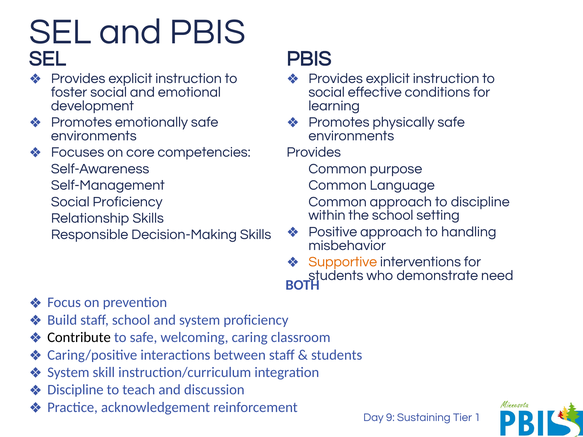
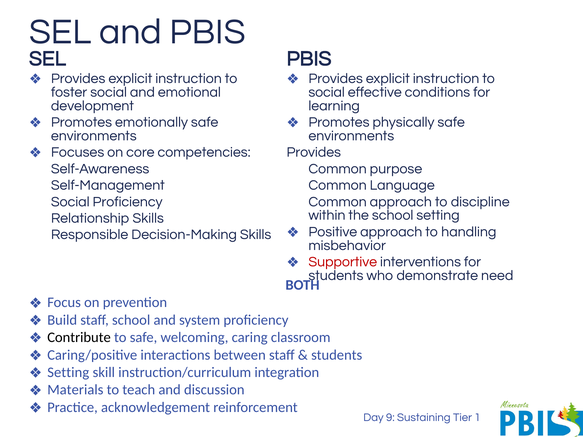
Supportive colour: orange -> red
System at (68, 373): System -> Setting
Discipline at (75, 390): Discipline -> Materials
